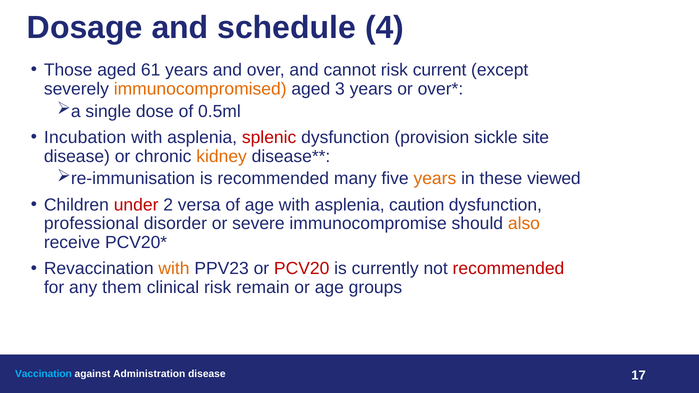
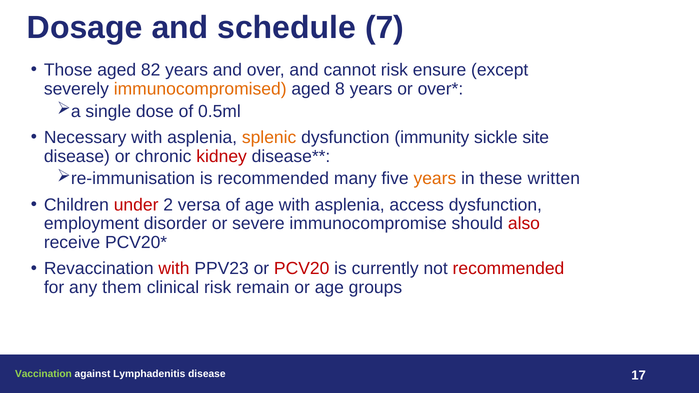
4: 4 -> 7
61: 61 -> 82
current: current -> ensure
3: 3 -> 8
Incubation: Incubation -> Necessary
splenic colour: red -> orange
provision: provision -> immunity
kidney colour: orange -> red
viewed: viewed -> written
caution: caution -> access
professional: professional -> employment
also colour: orange -> red
with at (174, 269) colour: orange -> red
Vaccination colour: light blue -> light green
Administration: Administration -> Lymphadenitis
